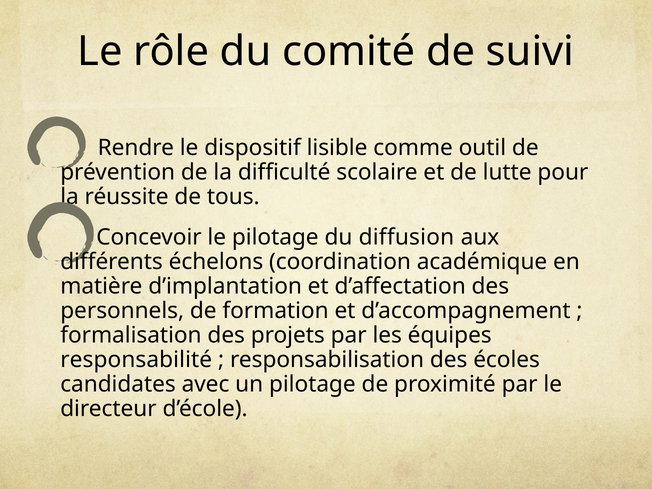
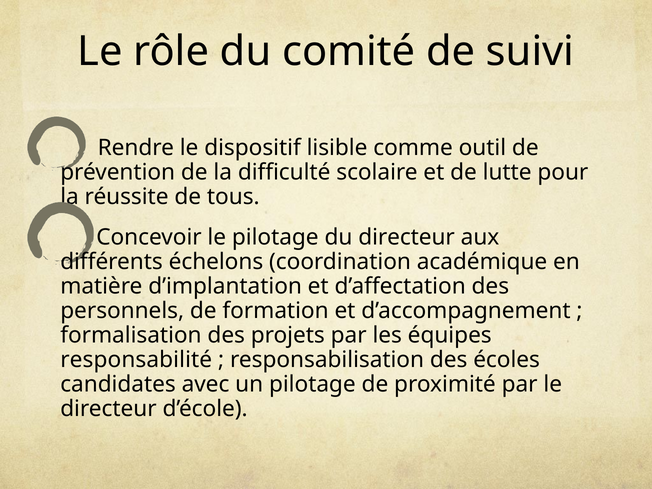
du diffusion: diffusion -> directeur
